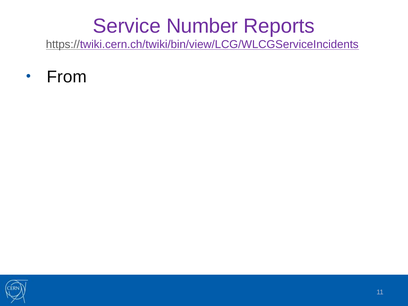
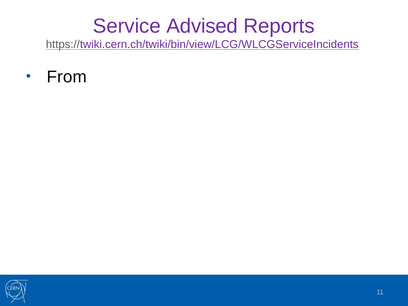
Number: Number -> Advised
